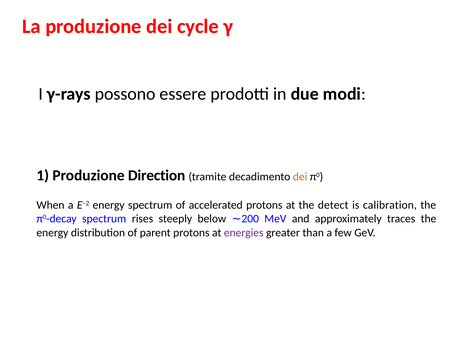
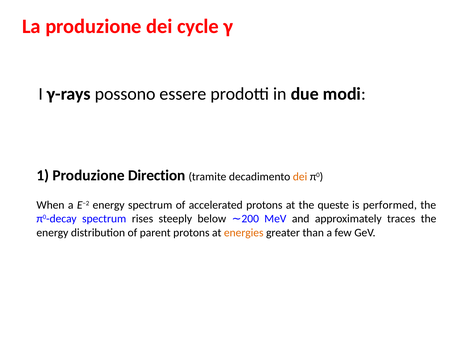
detect: detect -> queste
calibration: calibration -> performed
energies colour: purple -> orange
